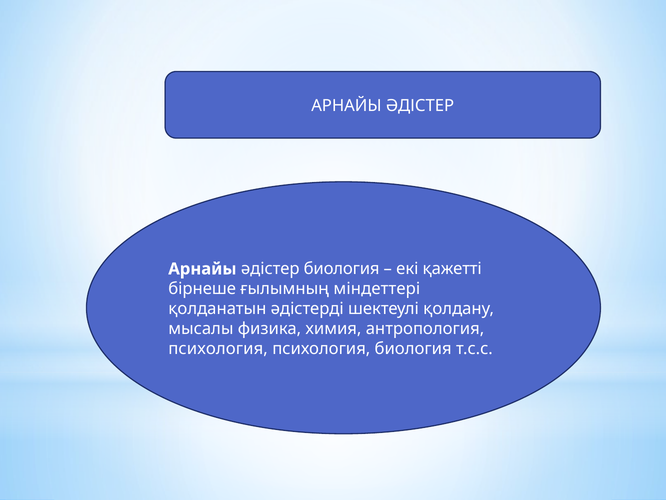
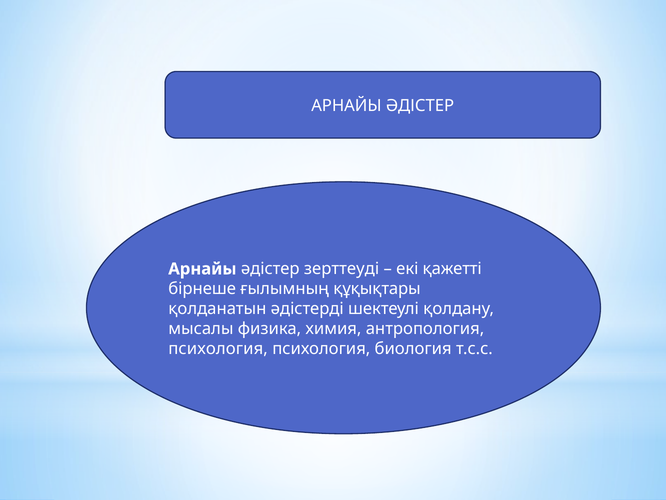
әдістер биология: биология -> зерттеуді
міндеттері: міндеттері -> құқықтары
